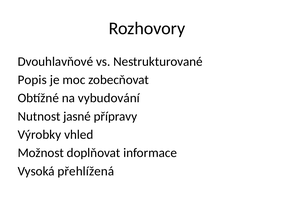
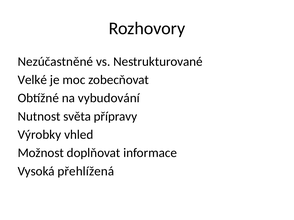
Dvouhlavňové: Dvouhlavňové -> Nezúčastněné
Popis: Popis -> Velké
jasné: jasné -> světa
